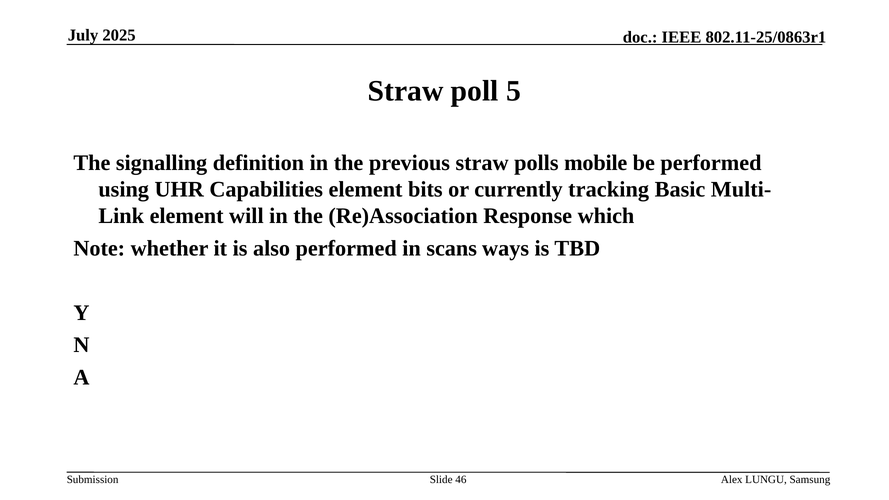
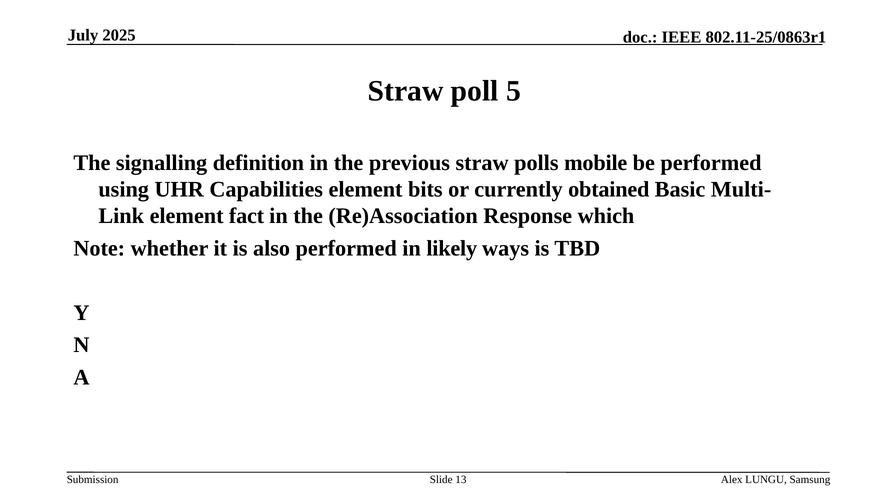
tracking: tracking -> obtained
will: will -> fact
scans: scans -> likely
46: 46 -> 13
